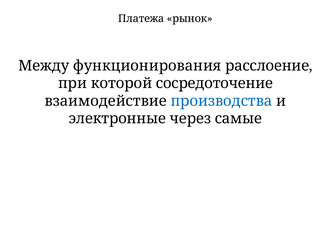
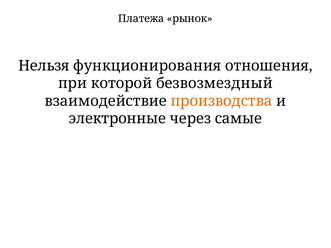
Между: Между -> Нельзя
расслоение: расслоение -> отношения
сосредоточение: сосредоточение -> безвозмездный
производства colour: blue -> orange
